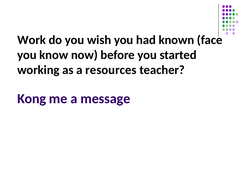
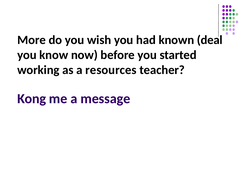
Work: Work -> More
face: face -> deal
